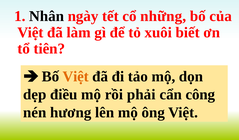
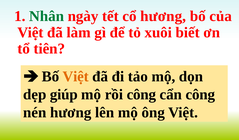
Nhân colour: black -> green
cổ những: những -> hương
điều: điều -> giúp
rồi phải: phải -> công
